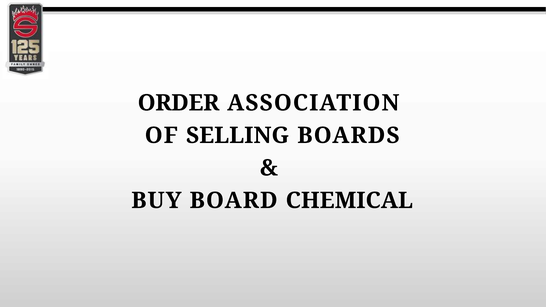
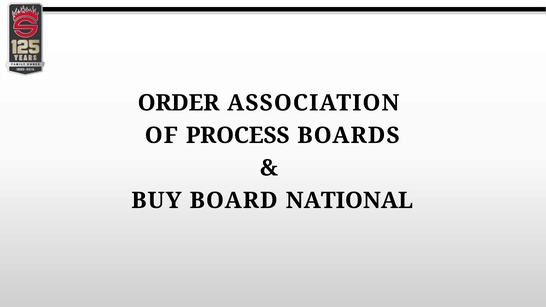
SELLING: SELLING -> PROCESS
CHEMICAL: CHEMICAL -> NATIONAL
